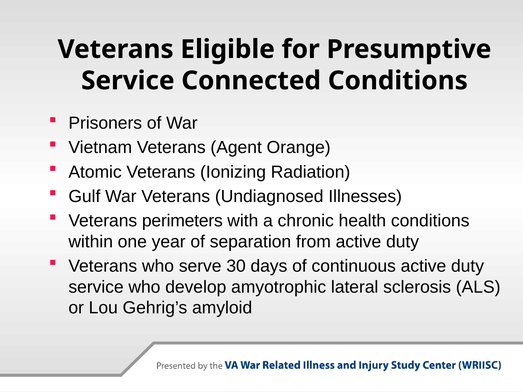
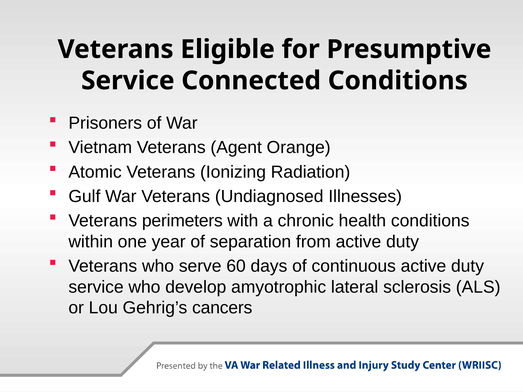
30: 30 -> 60
amyloid: amyloid -> cancers
